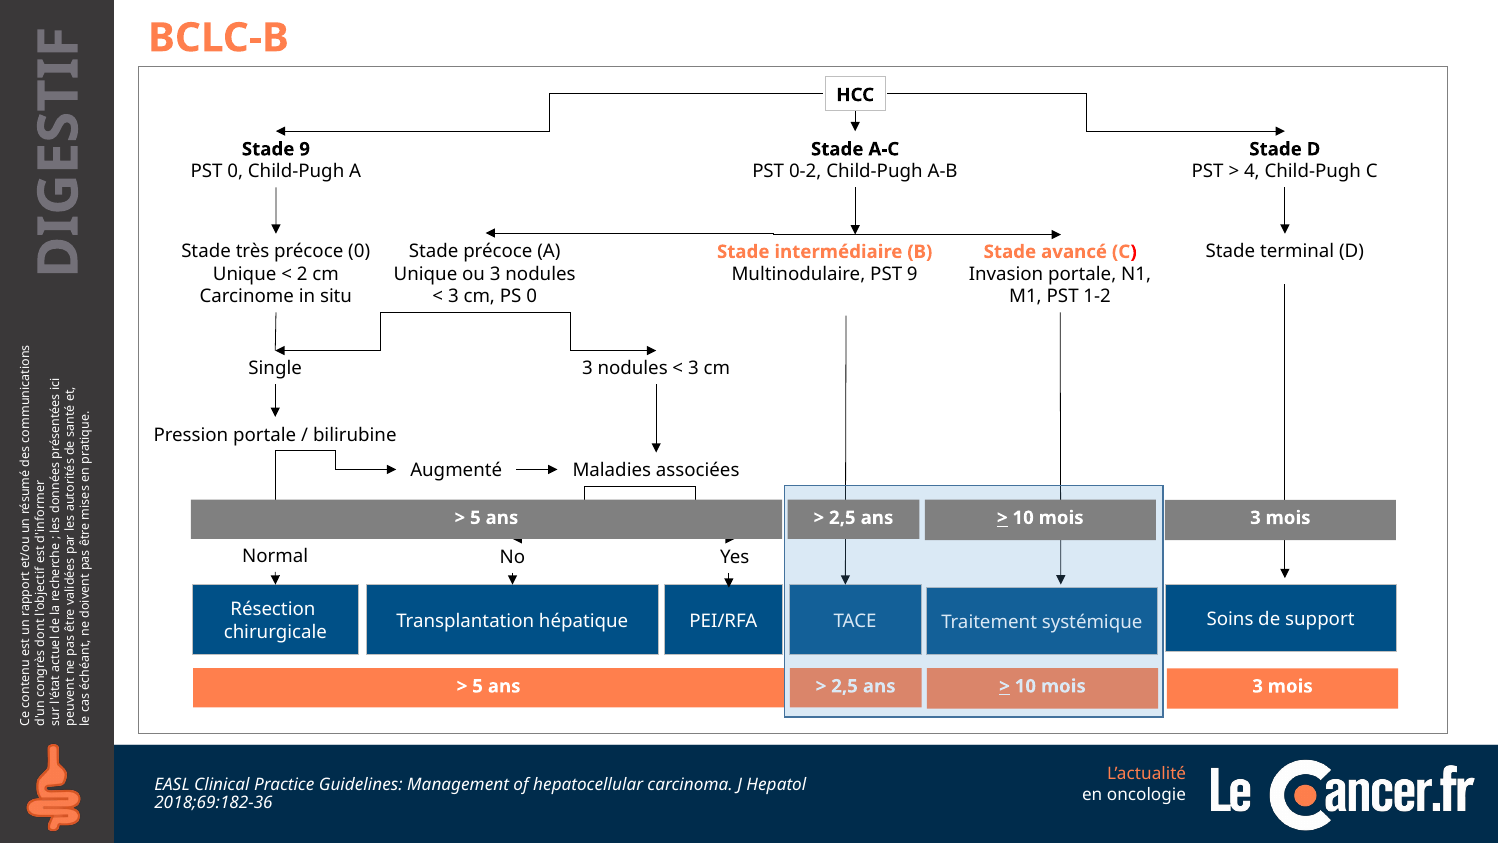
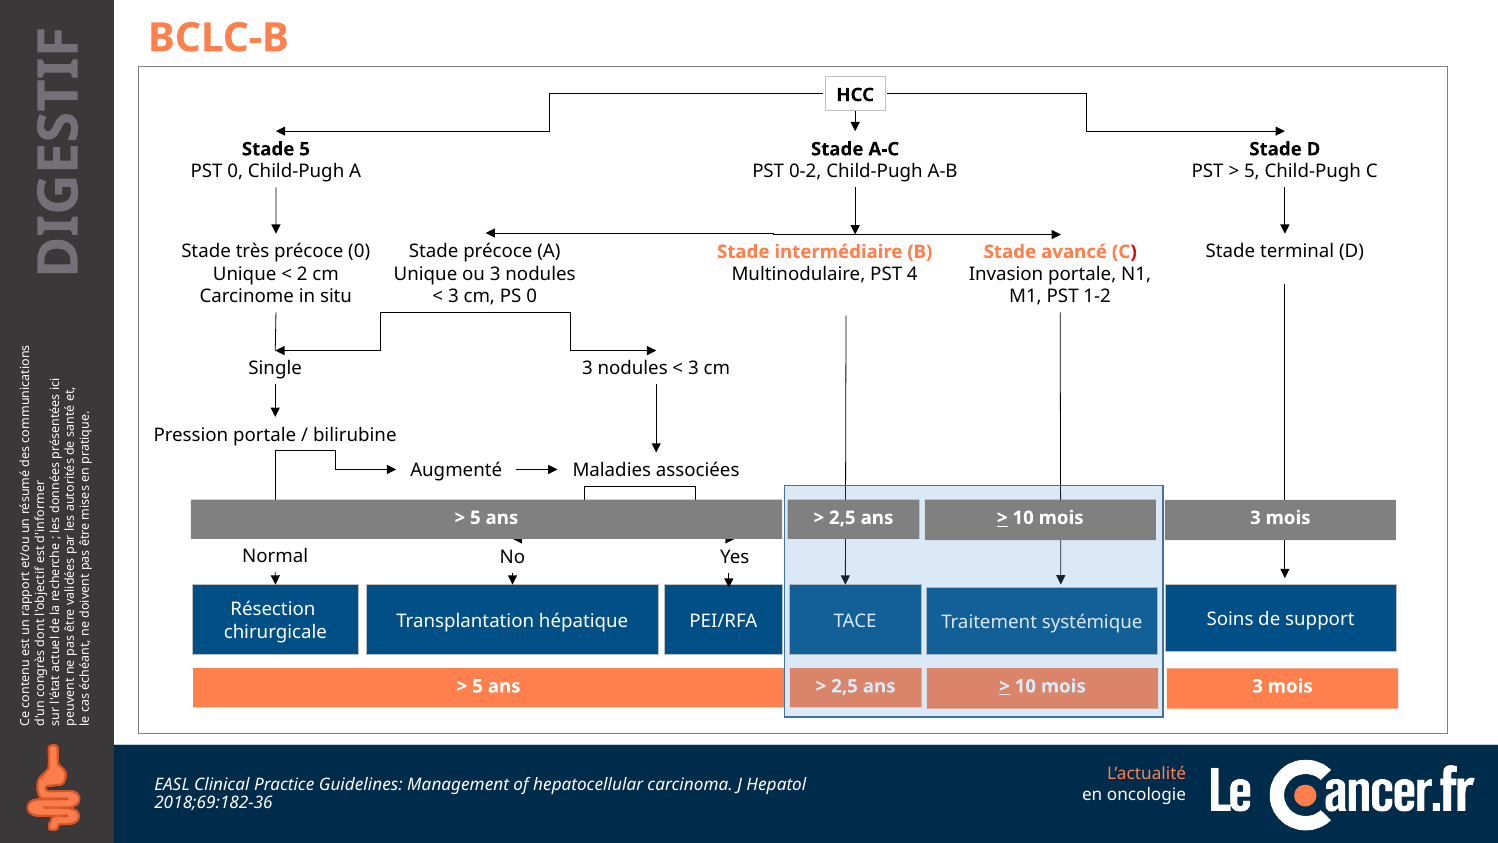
Stade 9: 9 -> 5
4 at (1252, 172): 4 -> 5
PST 9: 9 -> 4
